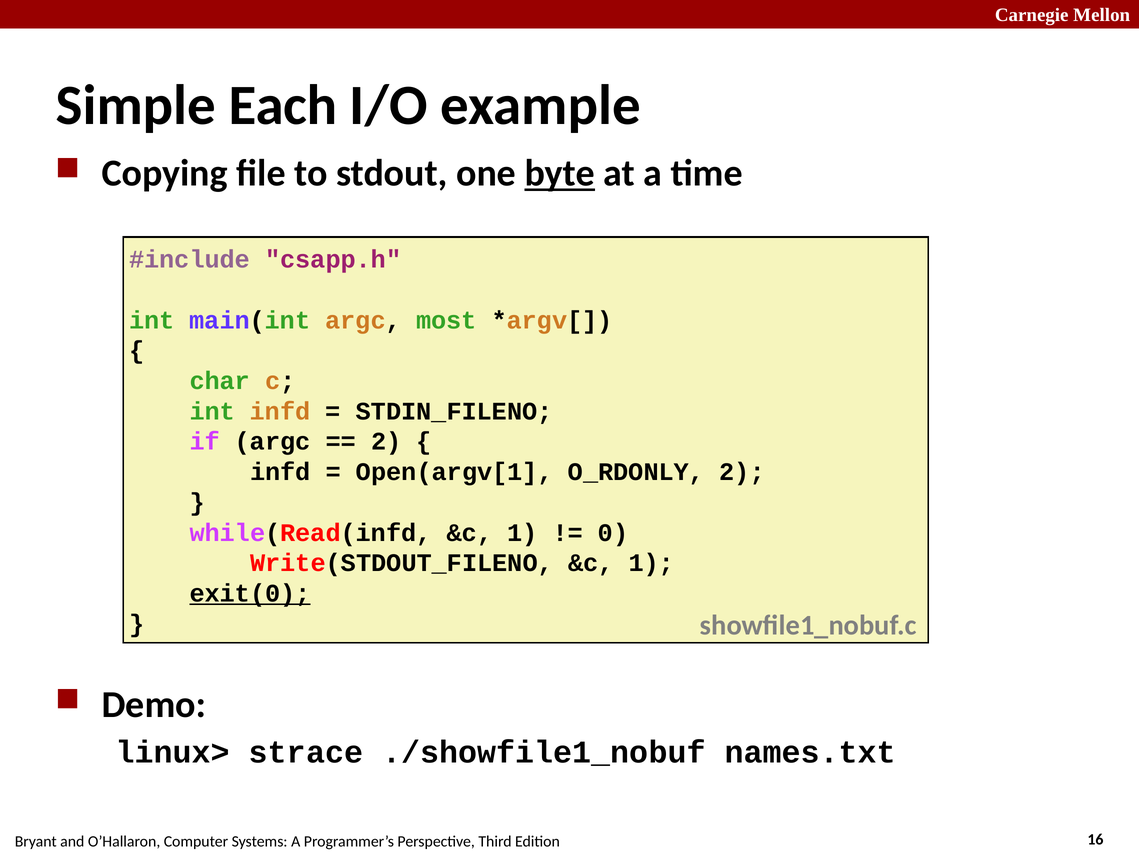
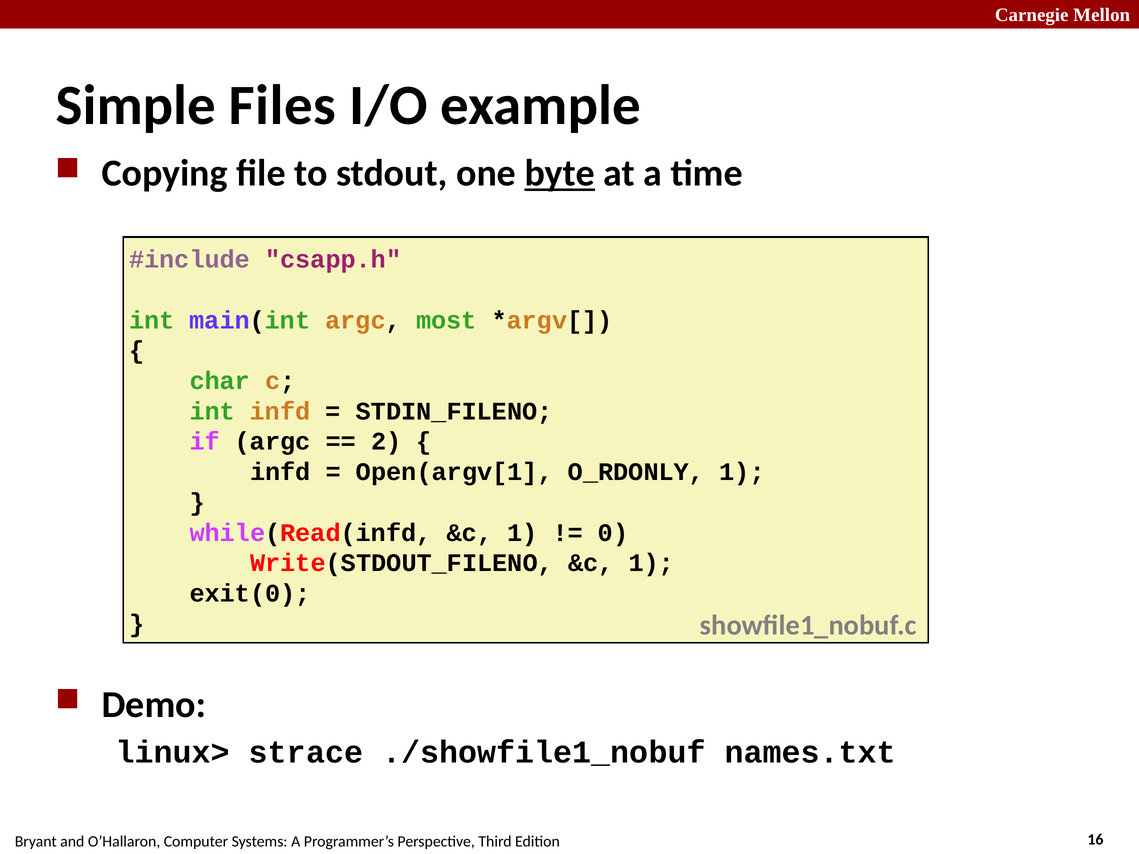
Each: Each -> Files
O_RDONLY 2: 2 -> 1
exit(0 underline: present -> none
